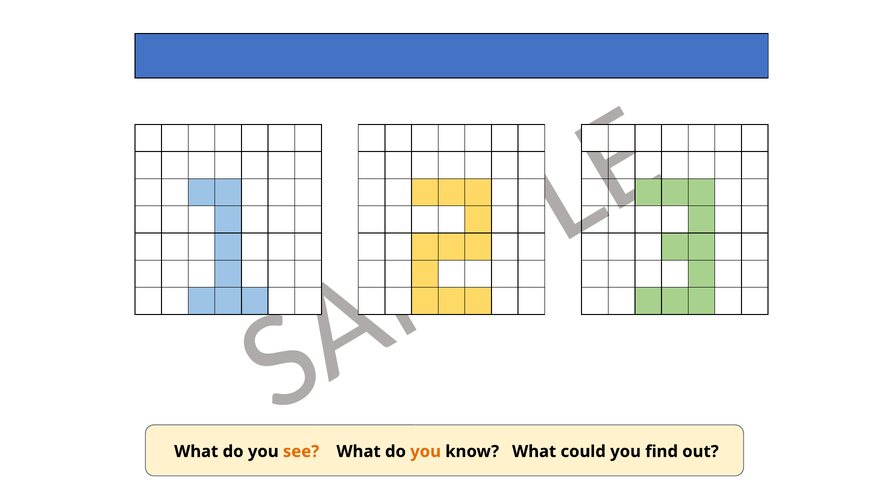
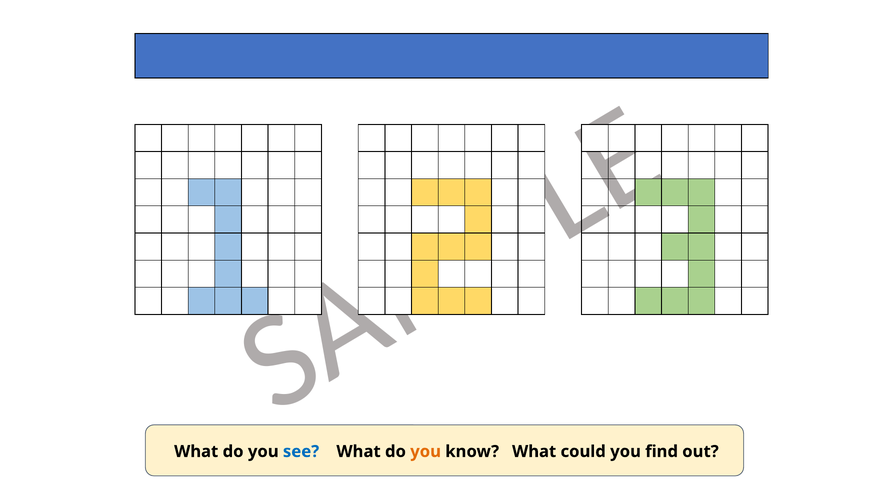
see colour: orange -> blue
